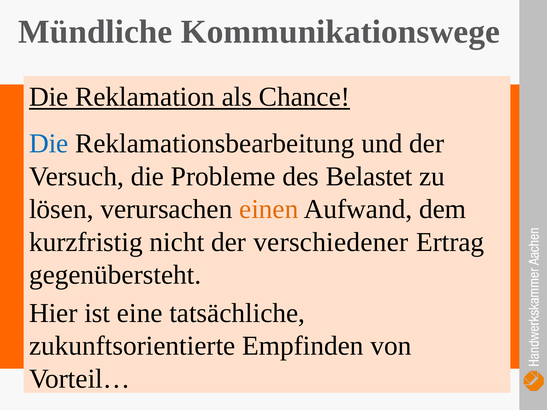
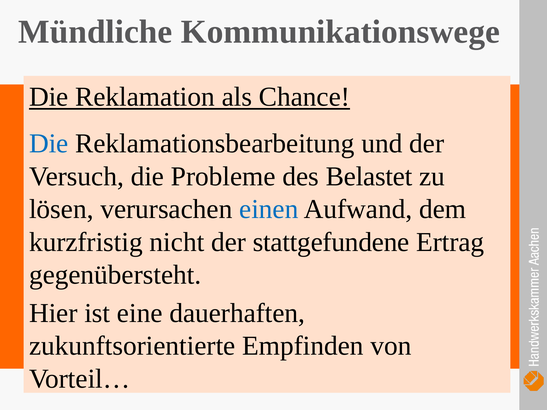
einen colour: orange -> blue
verschiedener: verschiedener -> stattgefundene
tatsächliche: tatsächliche -> dauerhaften
